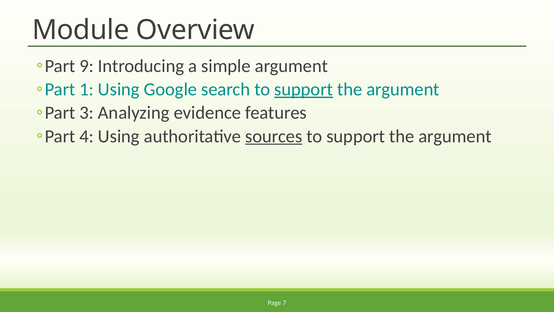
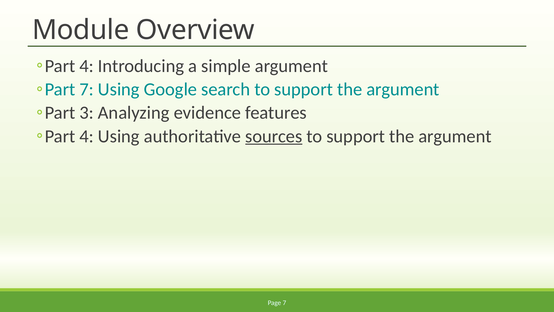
9 at (87, 66): 9 -> 4
1 at (87, 89): 1 -> 7
support at (304, 89) underline: present -> none
